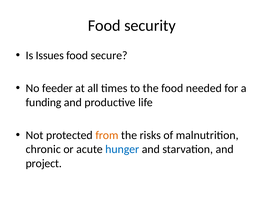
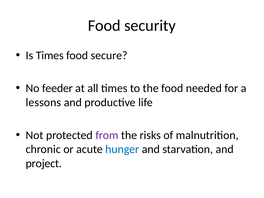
Is Issues: Issues -> Times
funding: funding -> lessons
from colour: orange -> purple
